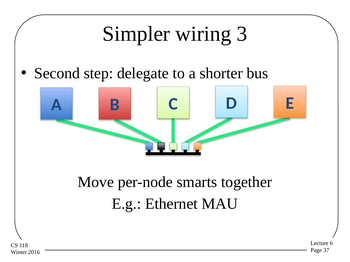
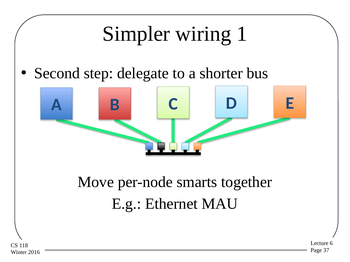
3: 3 -> 1
